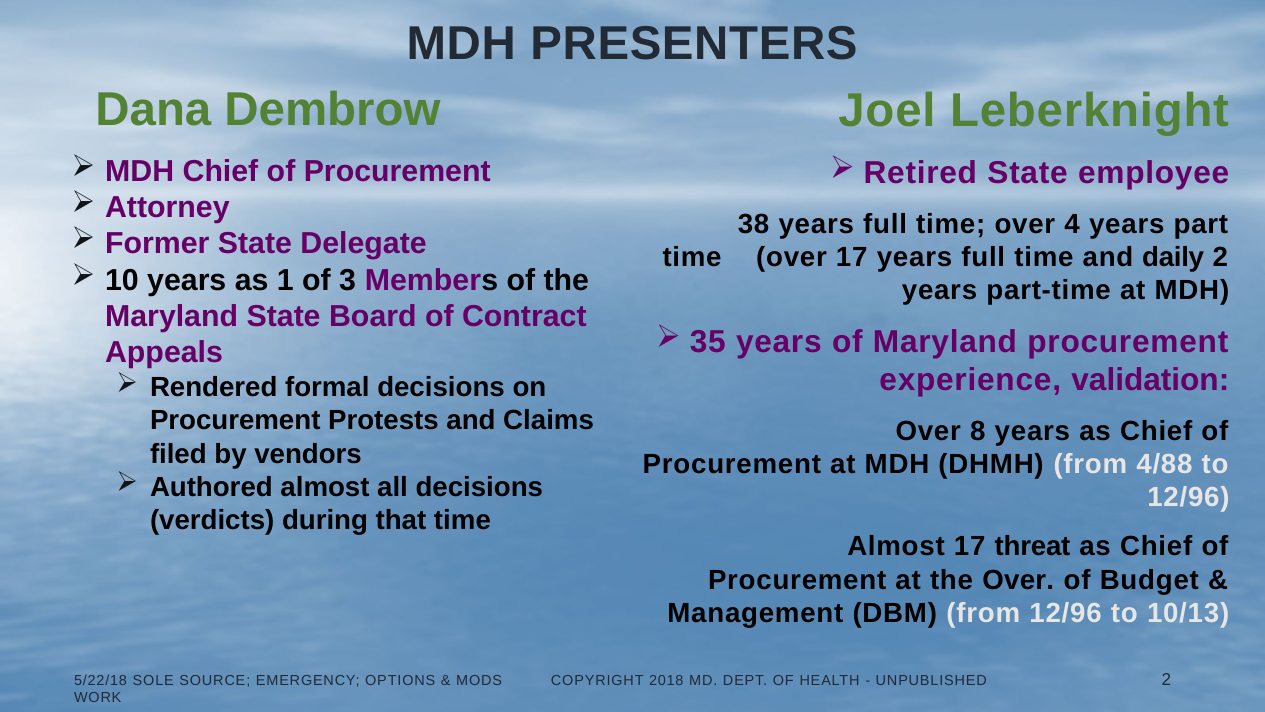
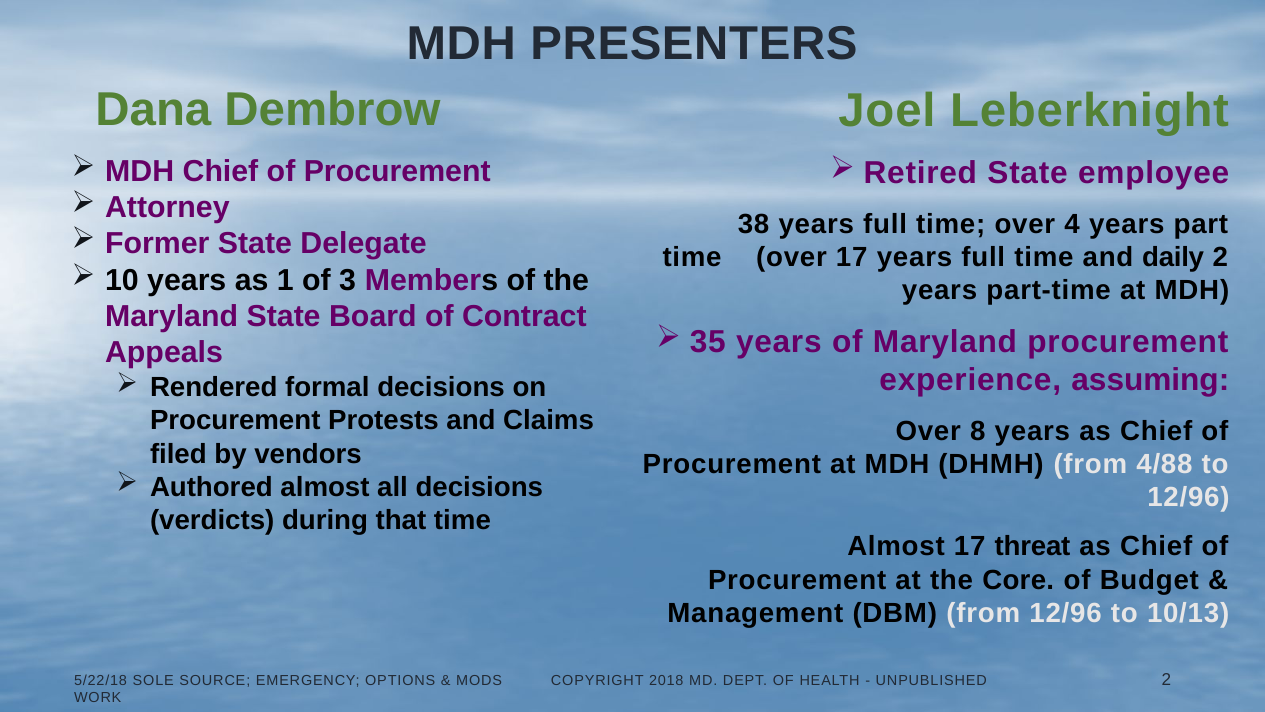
validation: validation -> assuming
the Over: Over -> Core
